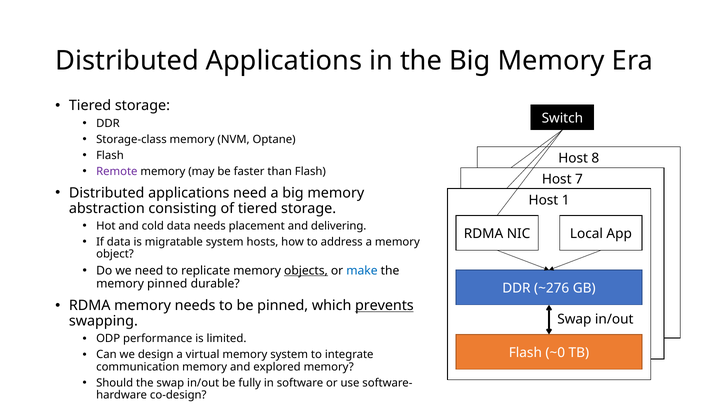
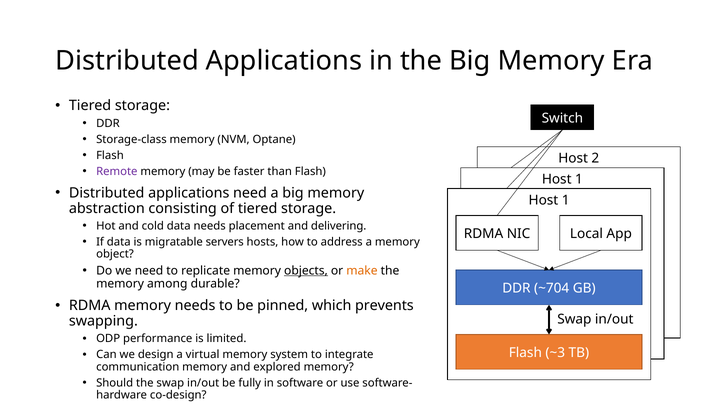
8: 8 -> 2
7 at (579, 180): 7 -> 1
migratable system: system -> servers
make colour: blue -> orange
memory pinned: pinned -> among
~276: ~276 -> ~704
prevents underline: present -> none
~0: ~0 -> ~3
